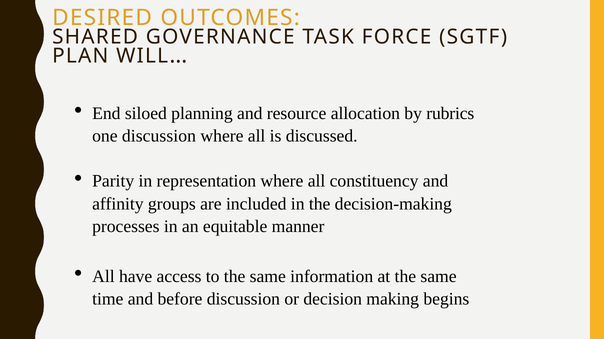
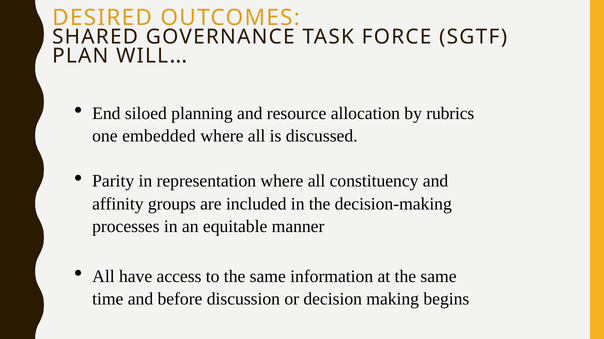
one discussion: discussion -> embedded
